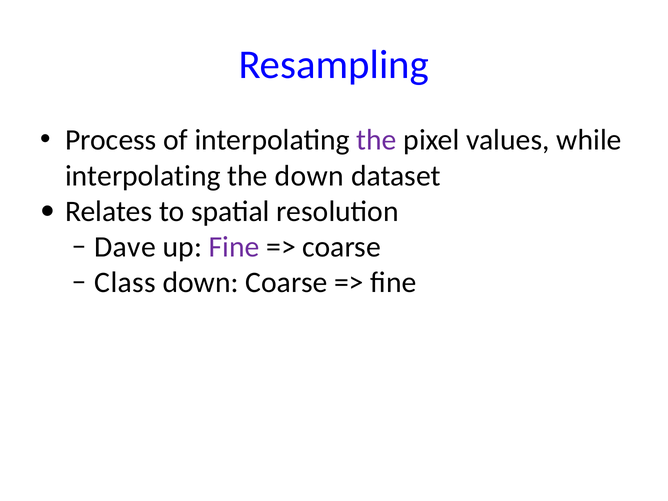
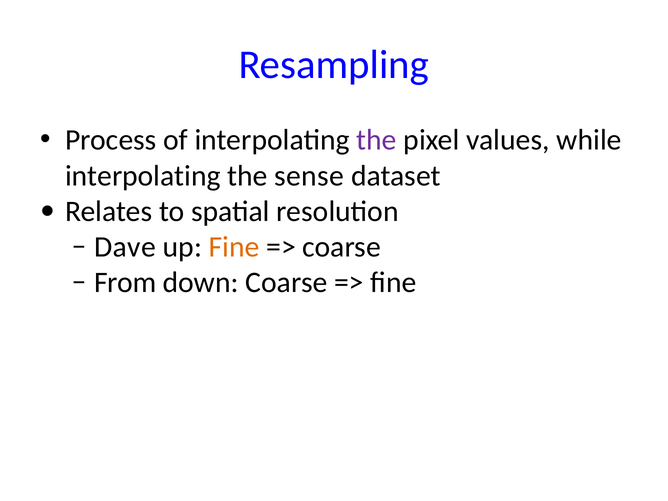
the down: down -> sense
Fine at (234, 247) colour: purple -> orange
Class: Class -> From
